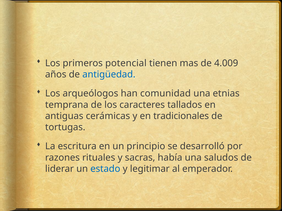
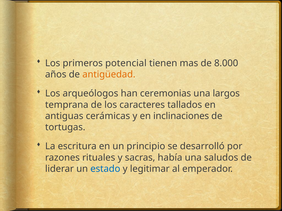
4.009: 4.009 -> 8.000
antigüedad colour: blue -> orange
comunidad: comunidad -> ceremonias
etnias: etnias -> largos
tradicionales: tradicionales -> inclinaciones
